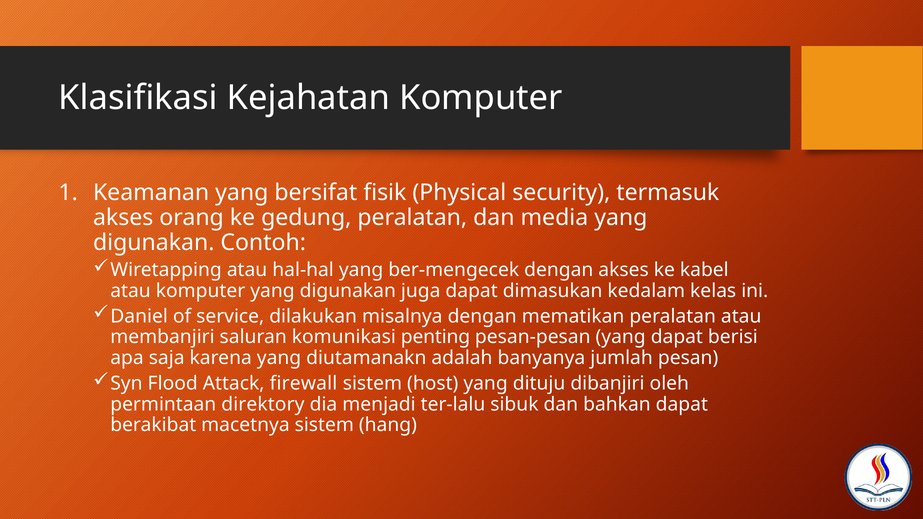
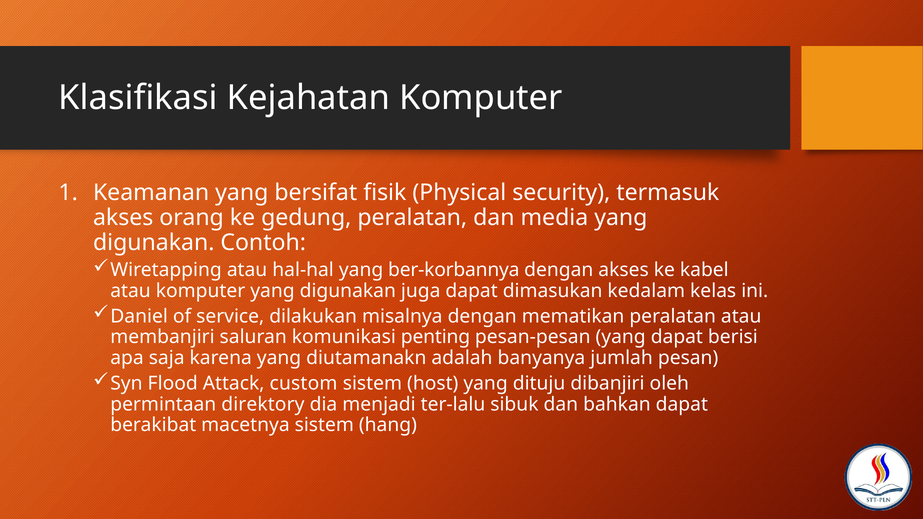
ber-mengecek: ber-mengecek -> ber-korbannya
firewall: firewall -> custom
